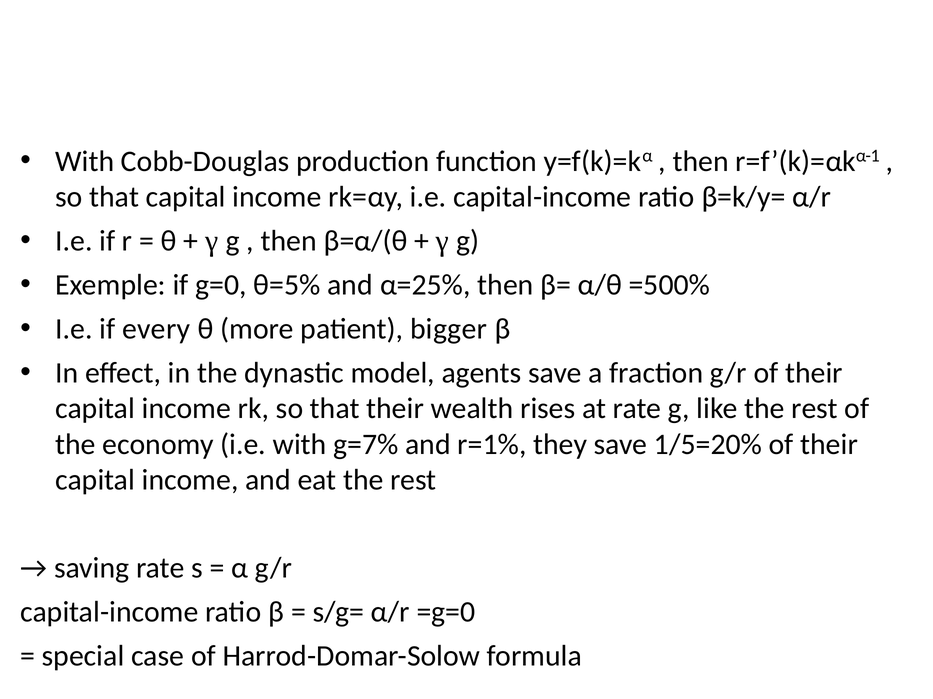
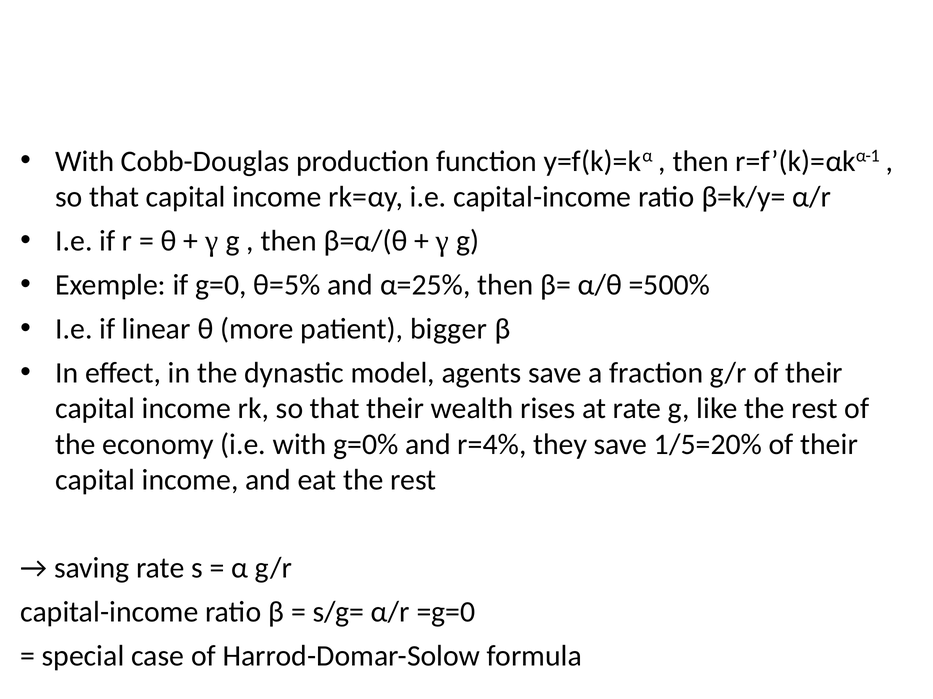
every: every -> linear
g=7%: g=7% -> g=0%
r=1%: r=1% -> r=4%
